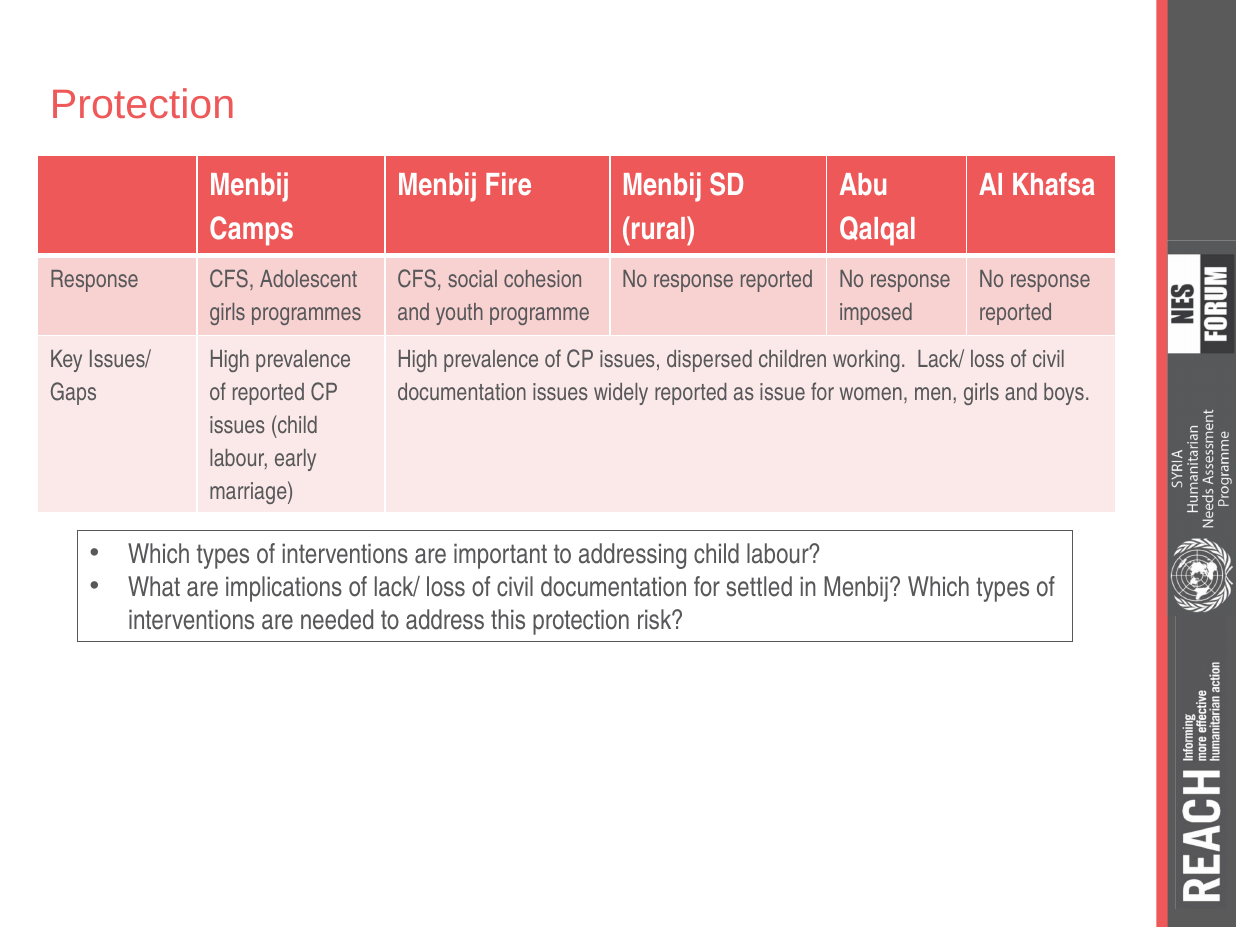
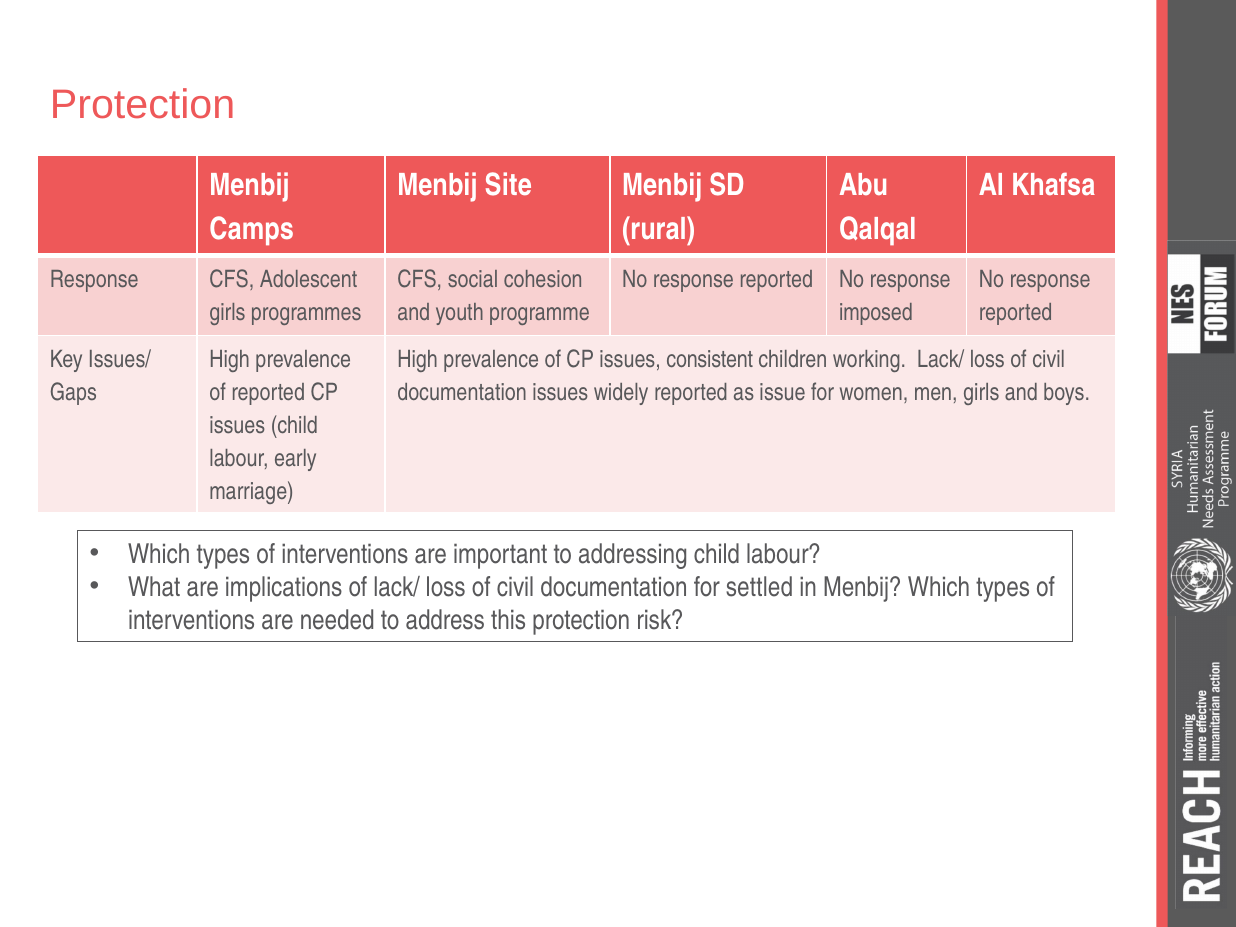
Fire: Fire -> Site
dispersed: dispersed -> consistent
